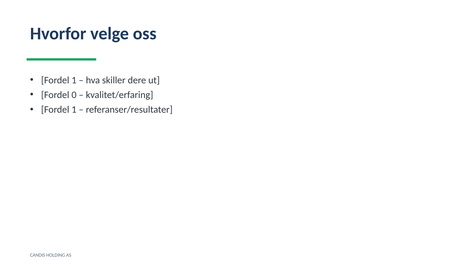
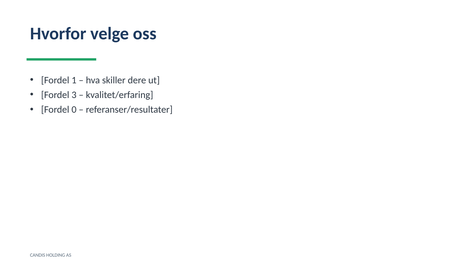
0: 0 -> 3
1 at (74, 109): 1 -> 0
